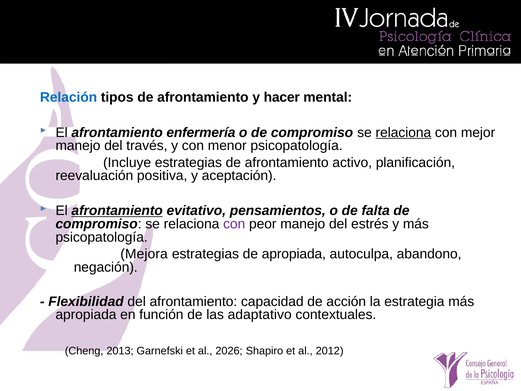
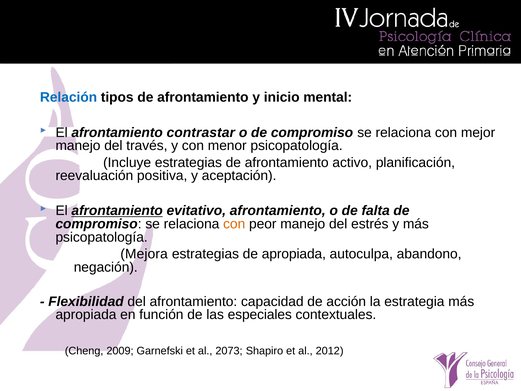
hacer: hacer -> inicio
enfermería: enfermería -> contrastar
relaciona at (403, 132) underline: present -> none
evitativo pensamientos: pensamientos -> afrontamiento
con at (234, 224) colour: purple -> orange
adaptativo: adaptativo -> especiales
2013: 2013 -> 2009
2026: 2026 -> 2073
